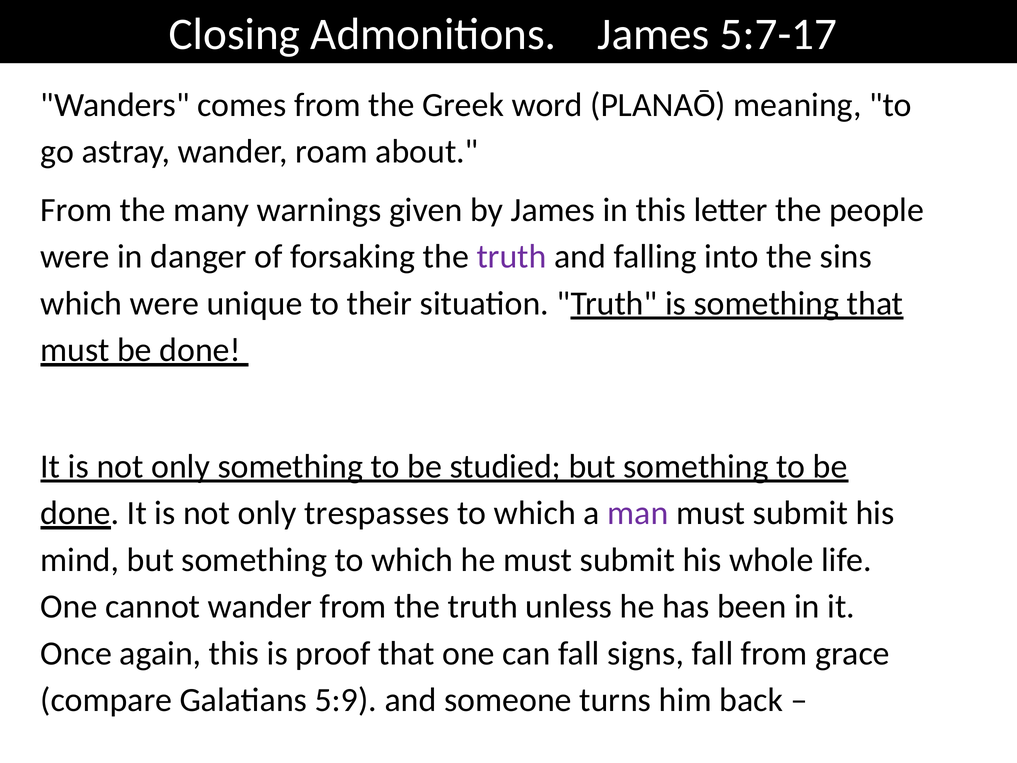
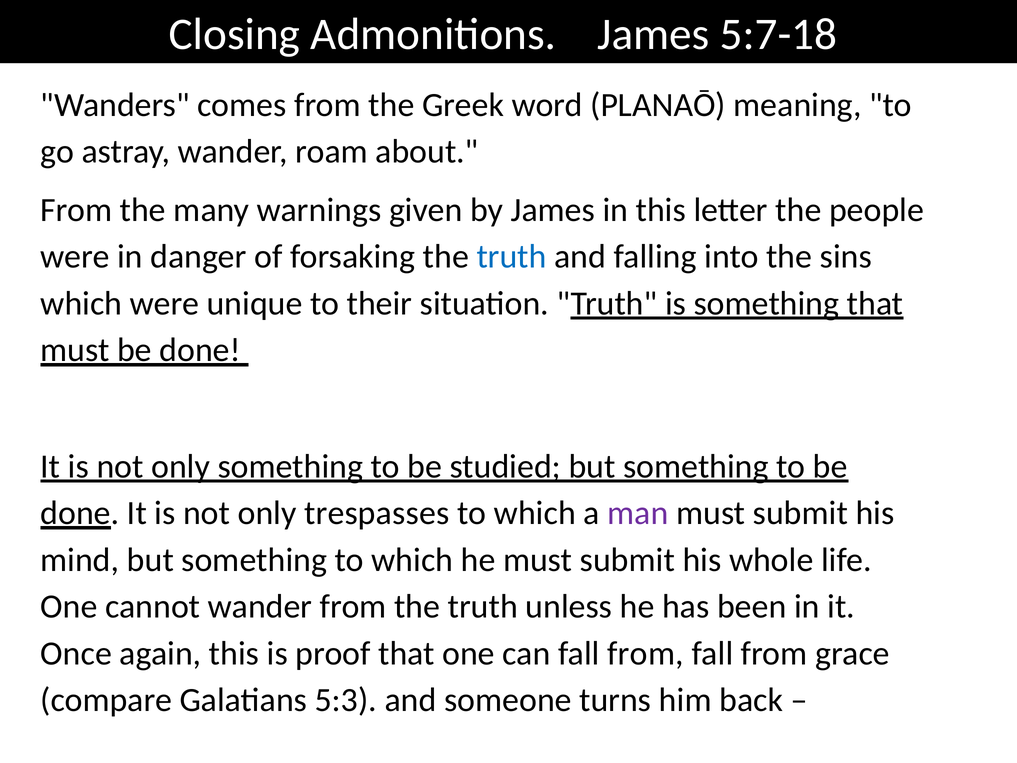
5:7-17: 5:7-17 -> 5:7-18
truth at (512, 257) colour: purple -> blue
can fall signs: signs -> from
5:9: 5:9 -> 5:3
